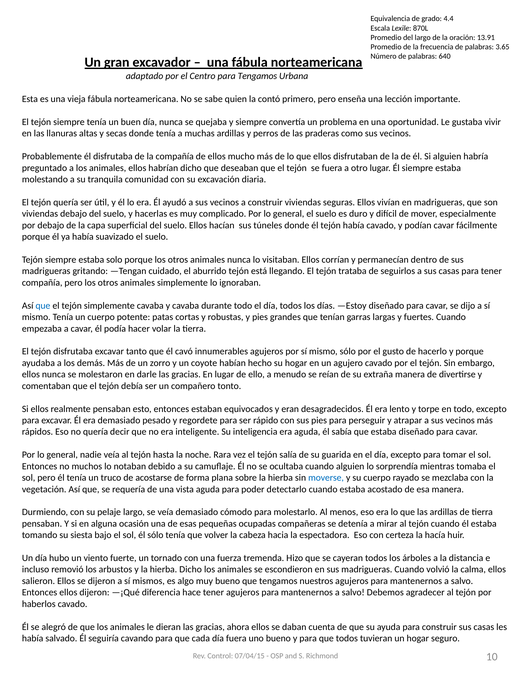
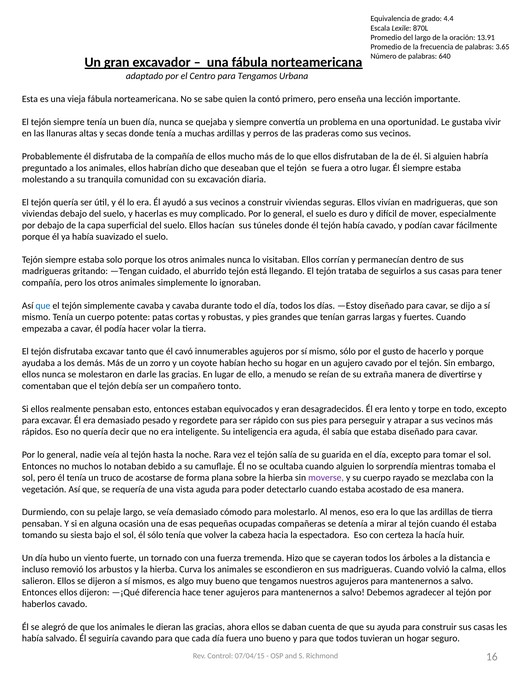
moverse colour: blue -> purple
hierba Dicho: Dicho -> Curva
10: 10 -> 16
